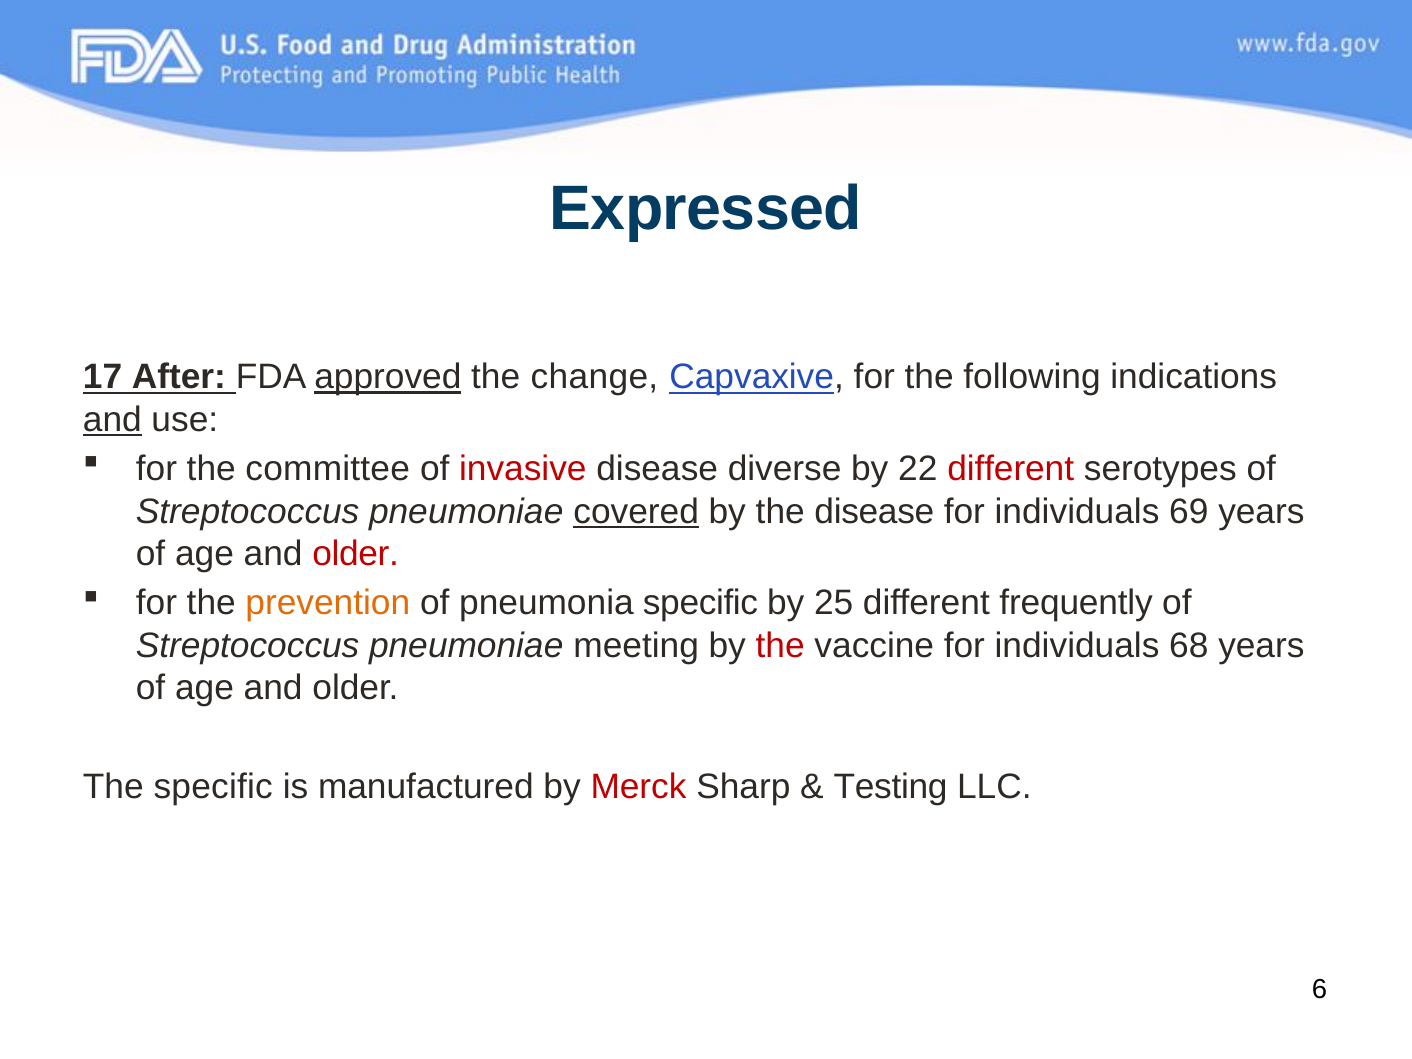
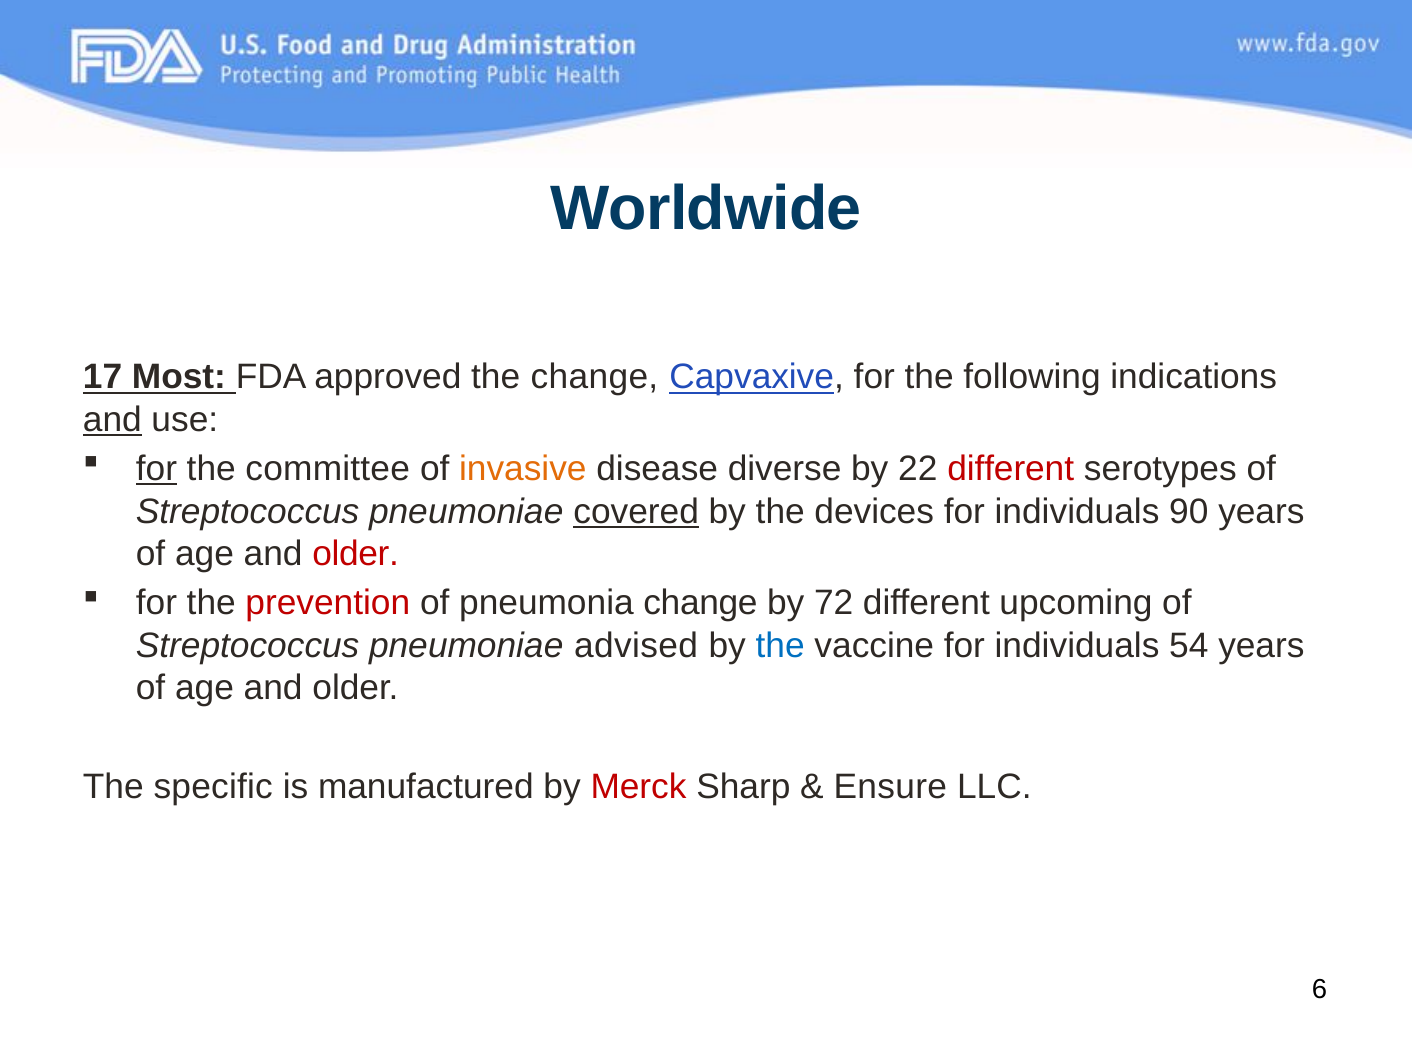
Expressed: Expressed -> Worldwide
After: After -> Most
approved underline: present -> none
for at (157, 469) underline: none -> present
invasive colour: red -> orange
the disease: disease -> devices
69: 69 -> 90
prevention colour: orange -> red
pneumonia specific: specific -> change
25: 25 -> 72
frequently: frequently -> upcoming
meeting: meeting -> advised
the at (780, 646) colour: red -> blue
68: 68 -> 54
Testing: Testing -> Ensure
